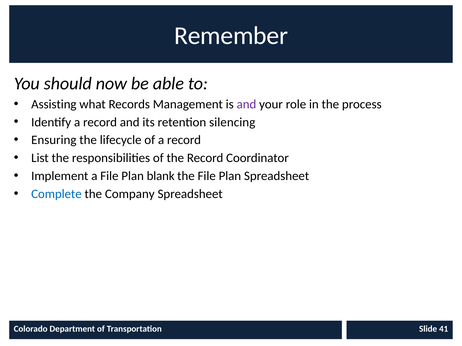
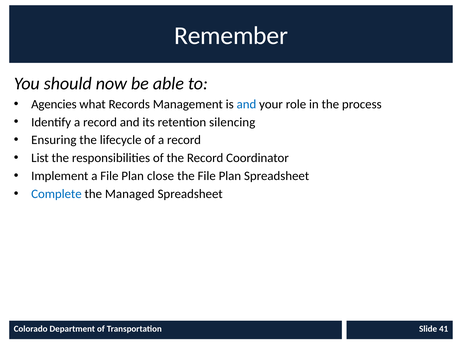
Assisting: Assisting -> Agencies
and at (246, 104) colour: purple -> blue
blank: blank -> close
Company: Company -> Managed
